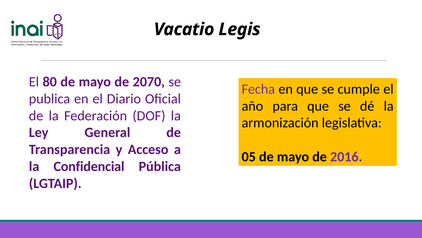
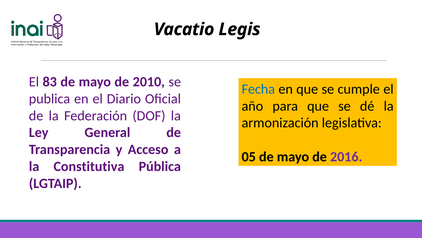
80: 80 -> 83
2070: 2070 -> 2010
Fecha colour: purple -> blue
Confidencial: Confidencial -> Constitutiva
